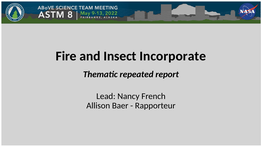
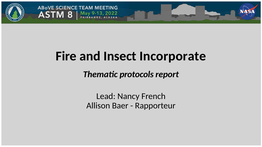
repeated: repeated -> protocols
